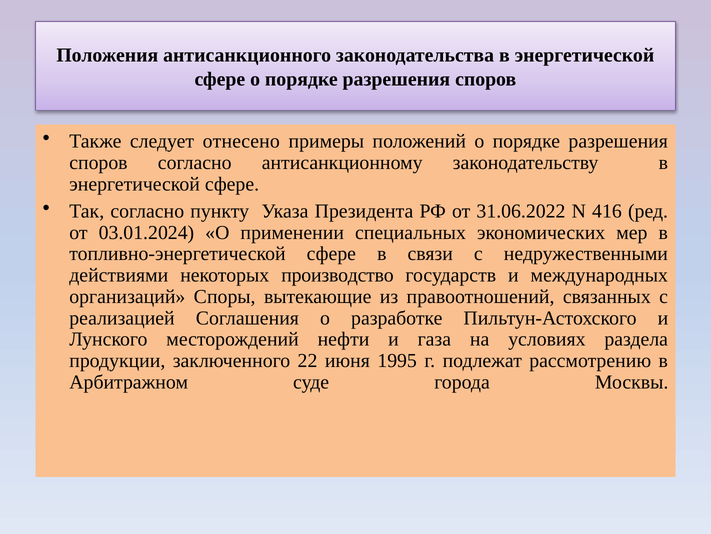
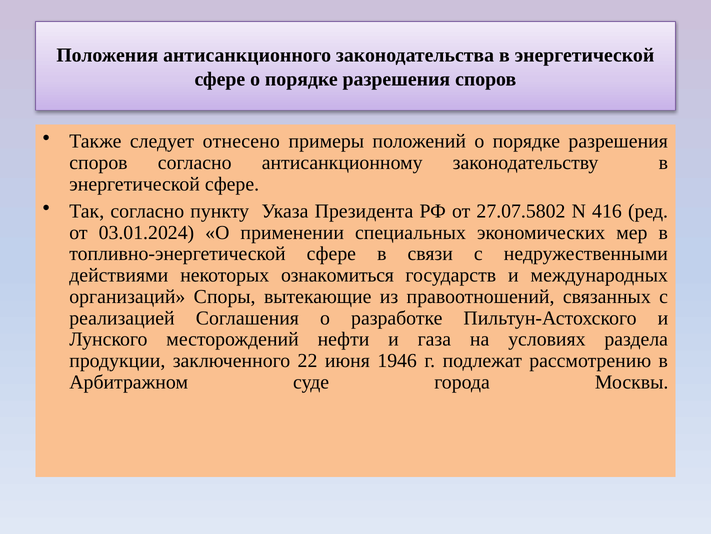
31.06.2022: 31.06.2022 -> 27.07.5802
производство: производство -> ознакомиться
1995: 1995 -> 1946
